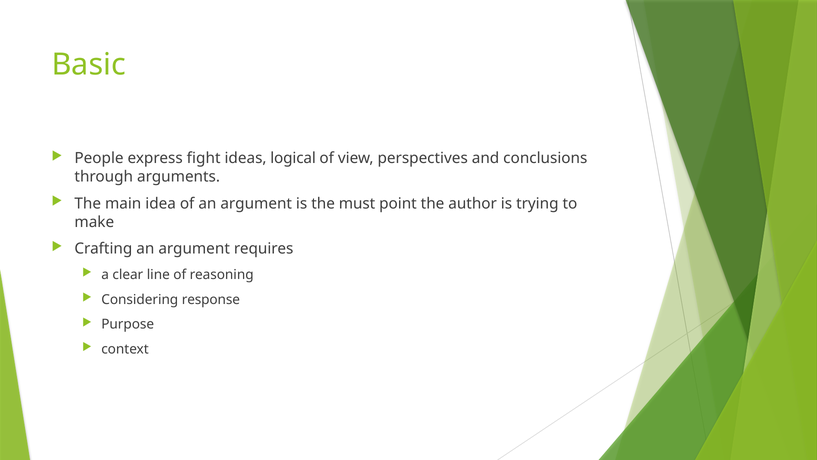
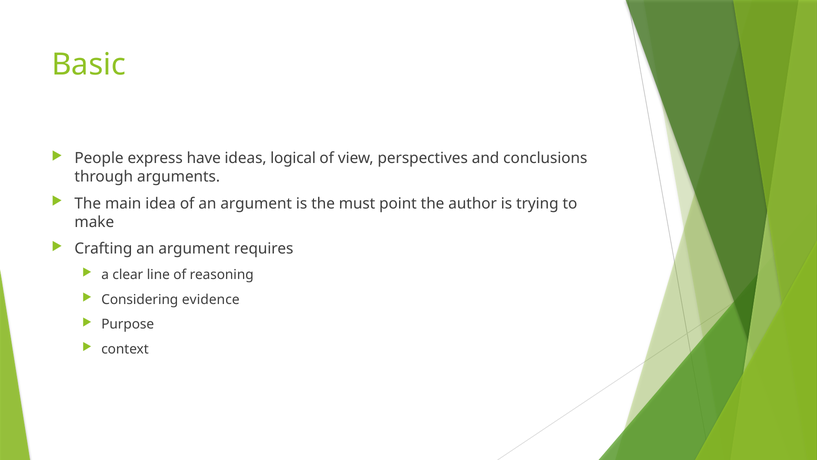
fight: fight -> have
response: response -> evidence
